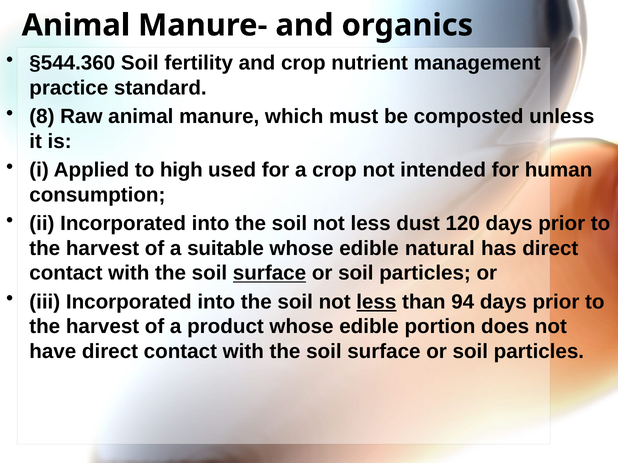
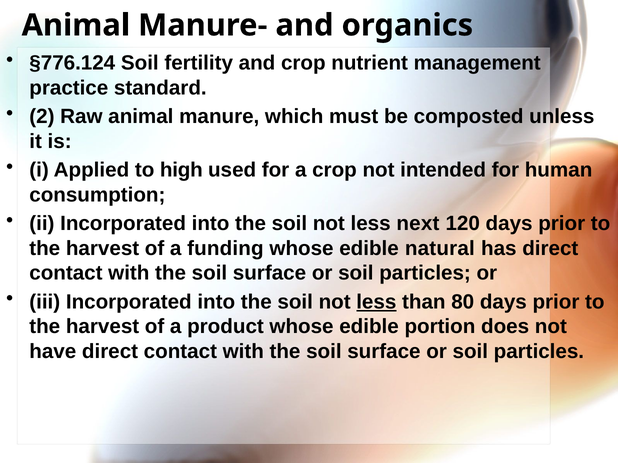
§544.360: §544.360 -> §776.124
8: 8 -> 2
dust: dust -> next
suitable: suitable -> funding
surface at (269, 273) underline: present -> none
94: 94 -> 80
